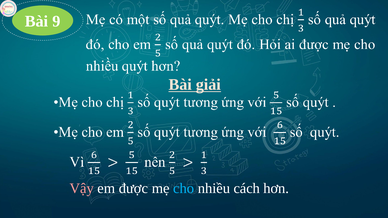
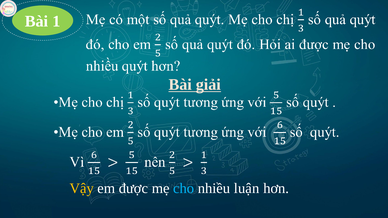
9: 9 -> 1
Vậy colour: pink -> yellow
cách: cách -> luận
